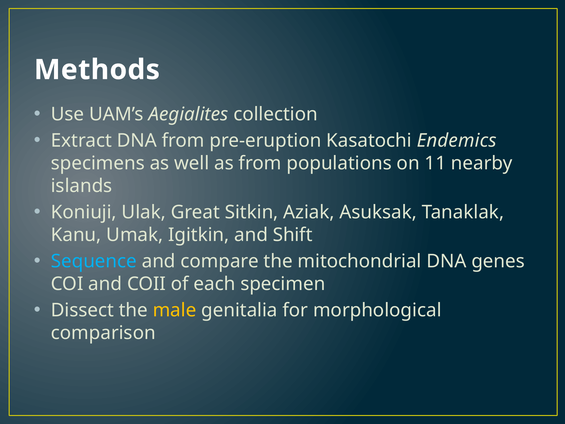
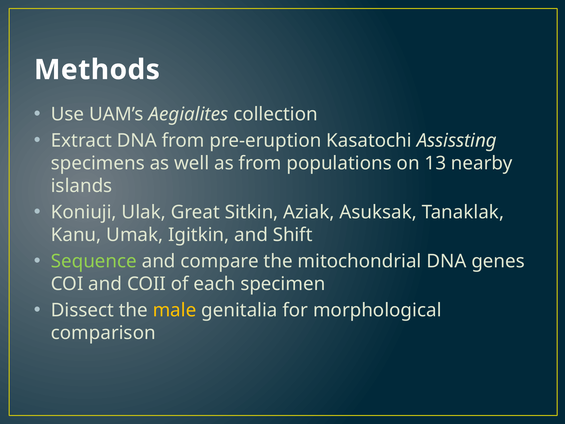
Endemics: Endemics -> Assissting
11: 11 -> 13
Sequence colour: light blue -> light green
